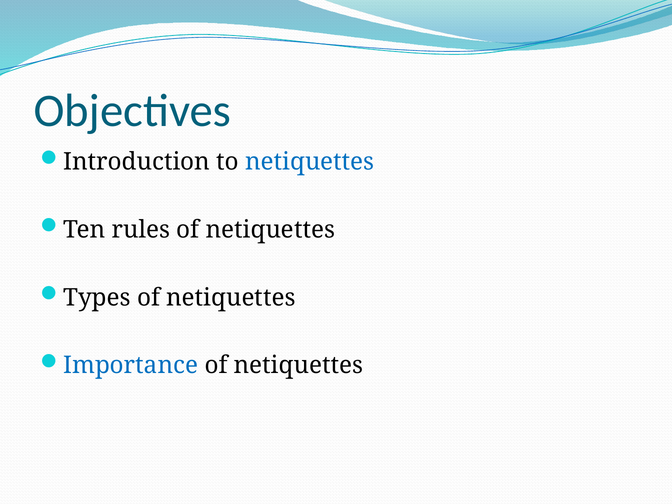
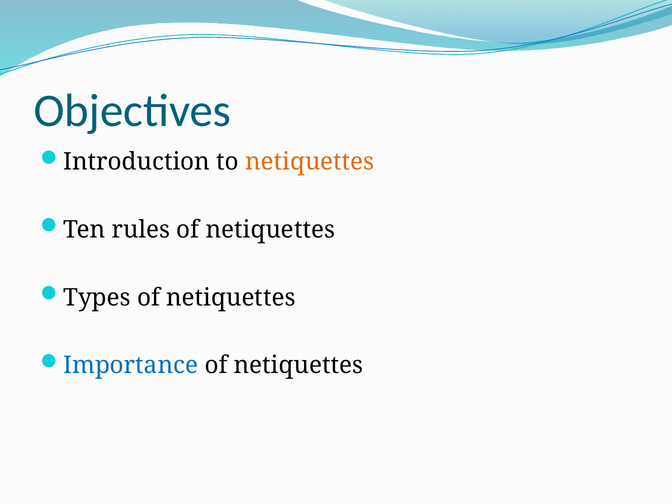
netiquettes at (310, 162) colour: blue -> orange
